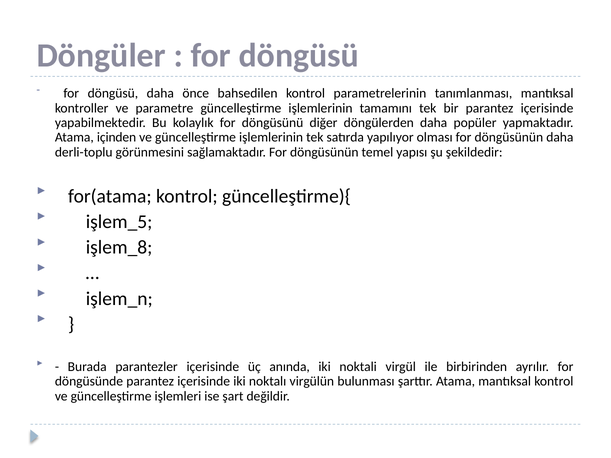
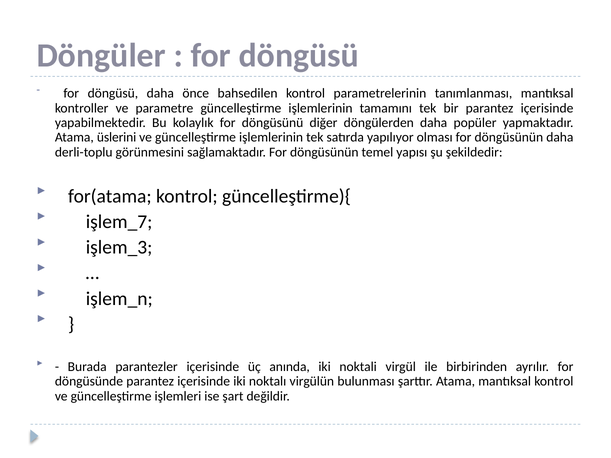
içinden: içinden -> üslerini
işlem_5: işlem_5 -> işlem_7
işlem_8: işlem_8 -> işlem_3
